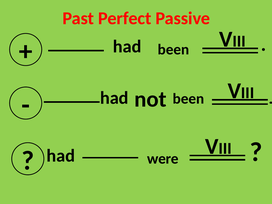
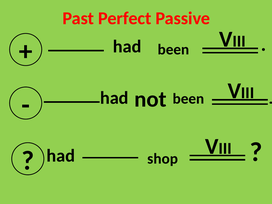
were: were -> shop
